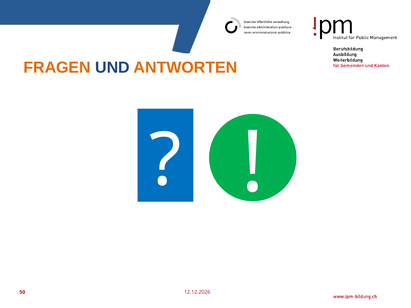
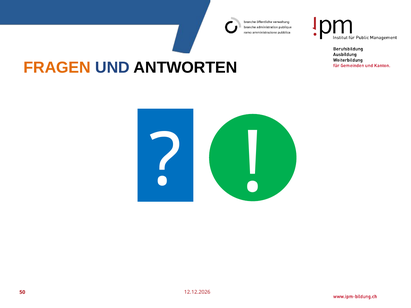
ANTWORTEN colour: orange -> black
